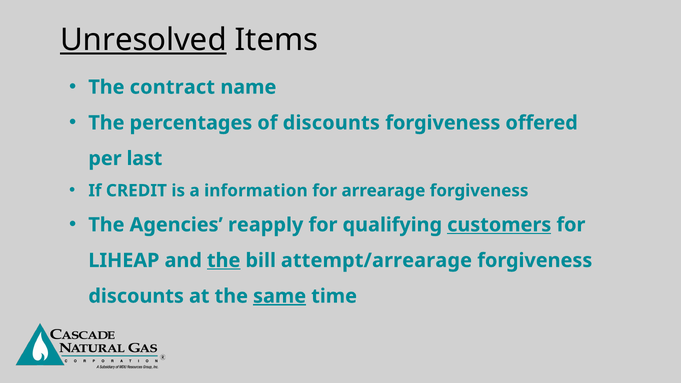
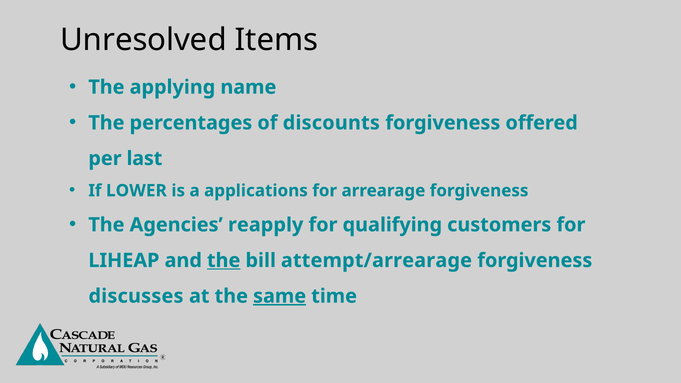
Unresolved underline: present -> none
contract: contract -> applying
CREDIT: CREDIT -> LOWER
information: information -> applications
customers underline: present -> none
discounts at (136, 296): discounts -> discusses
